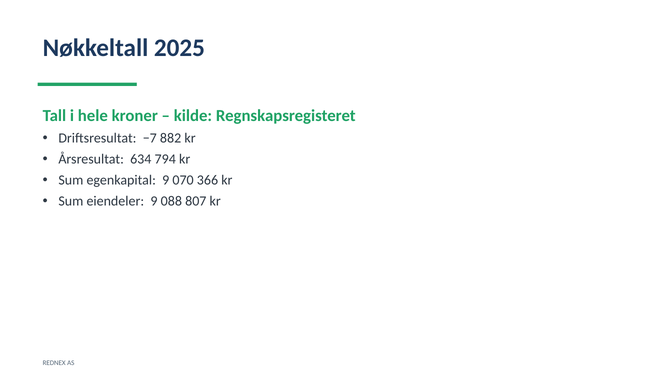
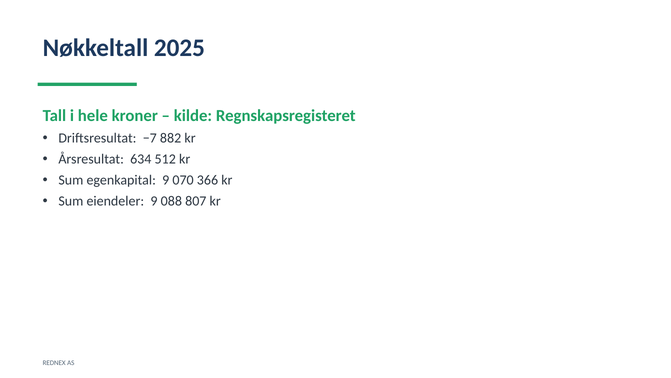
794: 794 -> 512
